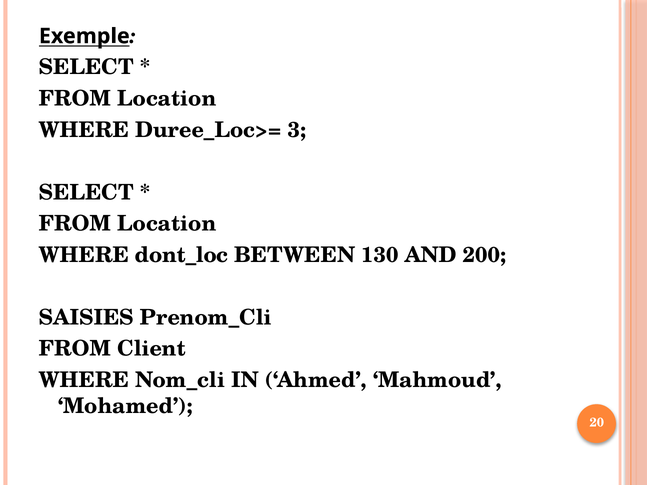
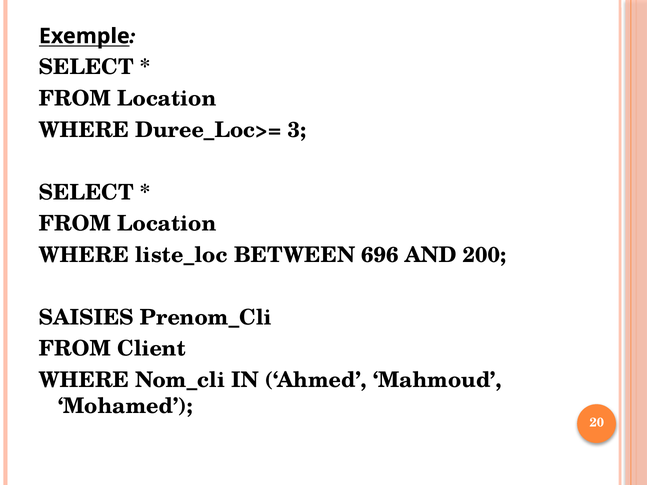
dont_loc: dont_loc -> liste_loc
130: 130 -> 696
